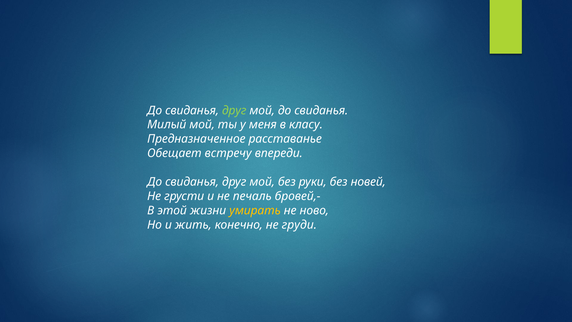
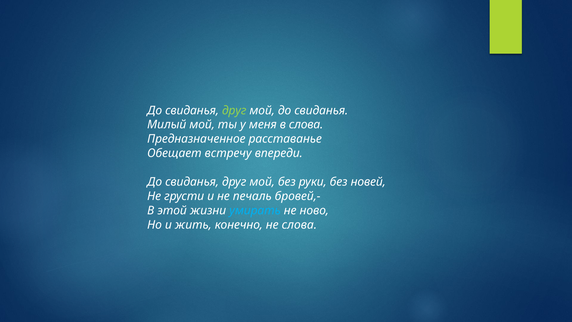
в класу: класу -> слова
умирать colour: yellow -> light blue
не груди: груди -> слова
